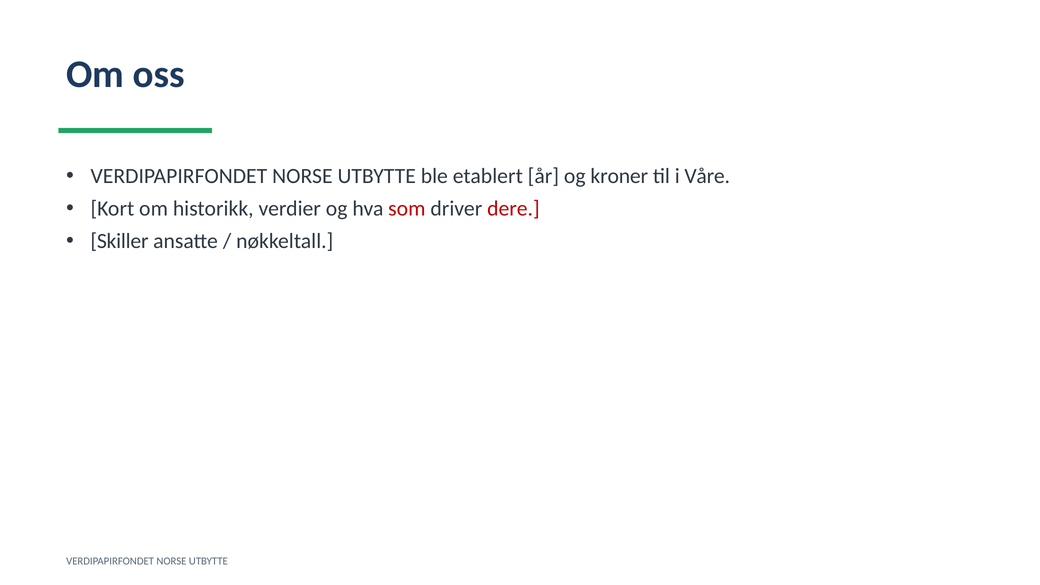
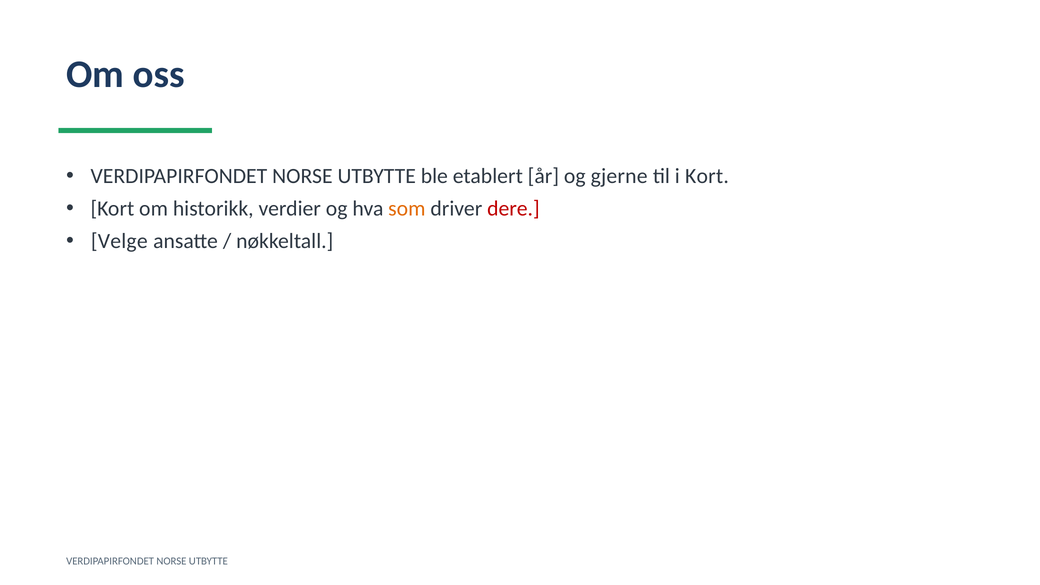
kroner: kroner -> gjerne
i Våre: Våre -> Kort
som colour: red -> orange
Skiller: Skiller -> Velge
